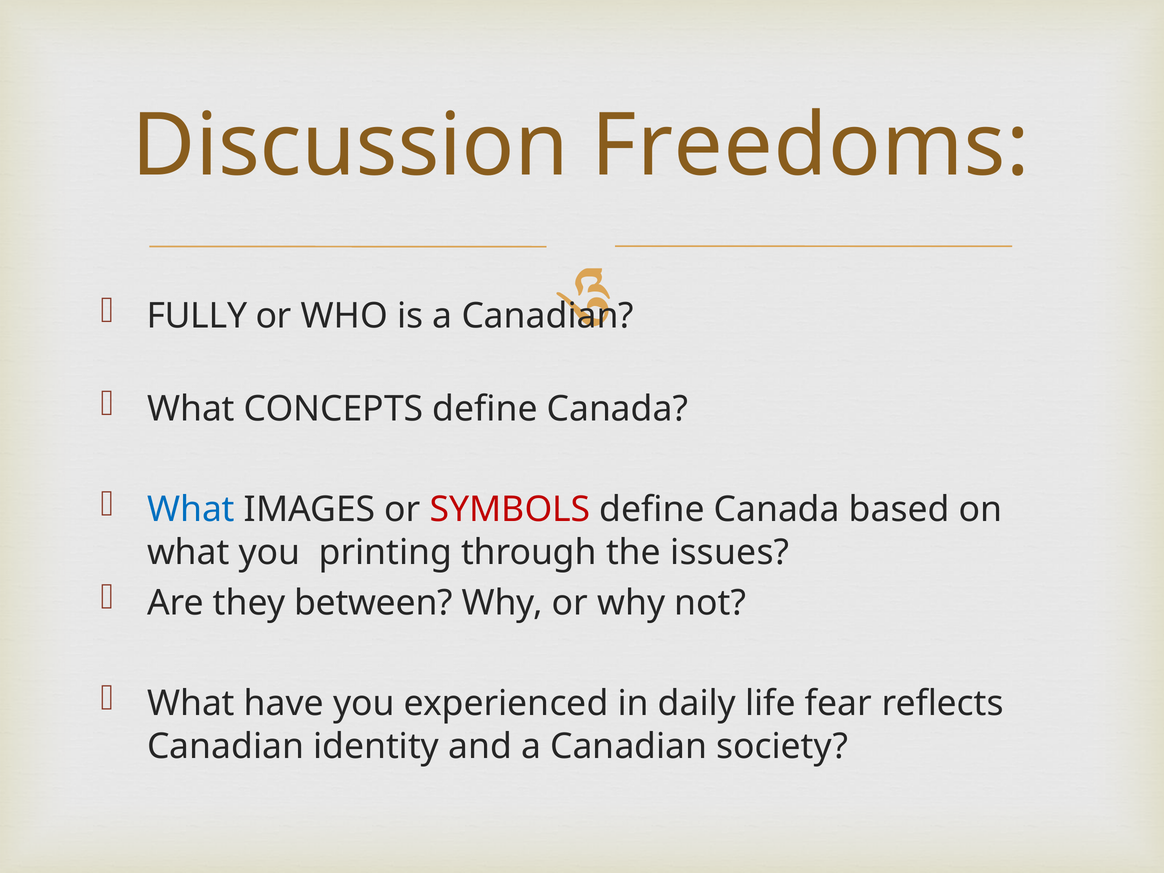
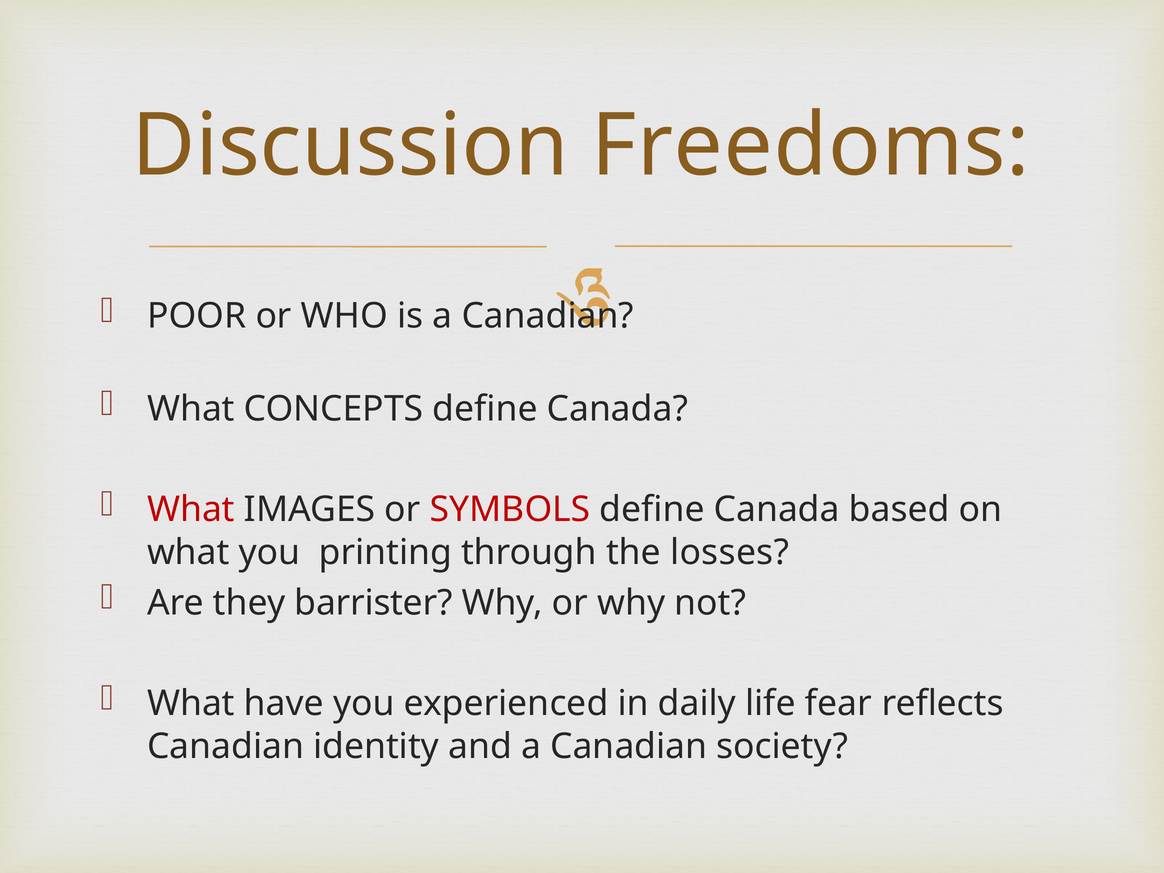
FULLY: FULLY -> POOR
What at (191, 510) colour: blue -> red
issues: issues -> losses
between: between -> barrister
